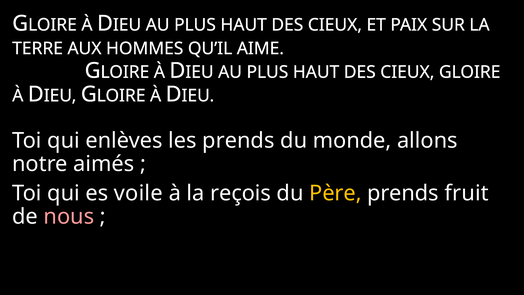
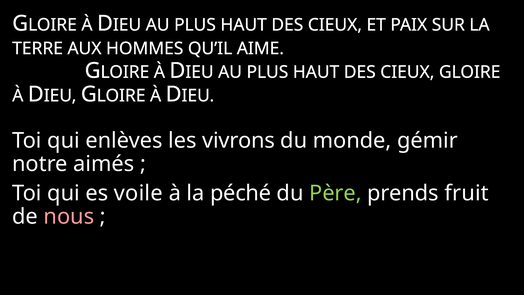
les prends: prends -> vivrons
allons: allons -> gémir
reçois: reçois -> péché
Père colour: yellow -> light green
